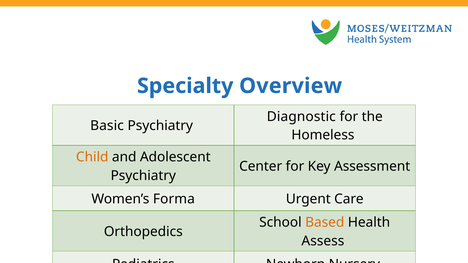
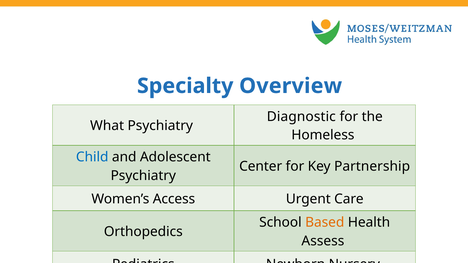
Basic: Basic -> What
Child colour: orange -> blue
Assessment: Assessment -> Partnership
Forma: Forma -> Access
